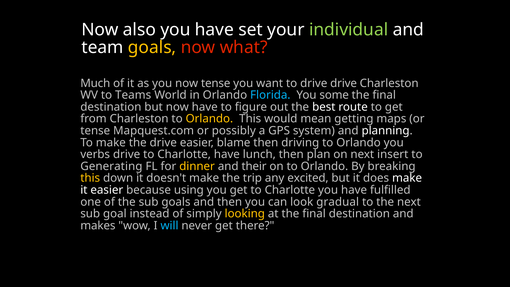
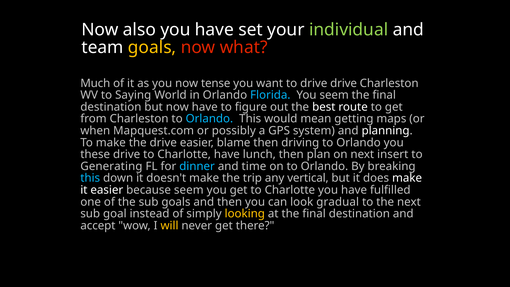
Teams: Teams -> Saying
You some: some -> seem
Orlando at (209, 119) colour: yellow -> light blue
tense at (95, 131): tense -> when
verbs: verbs -> these
dinner colour: yellow -> light blue
their: their -> time
this at (90, 178) colour: yellow -> light blue
excited: excited -> vertical
because using: using -> seem
makes: makes -> accept
will colour: light blue -> yellow
